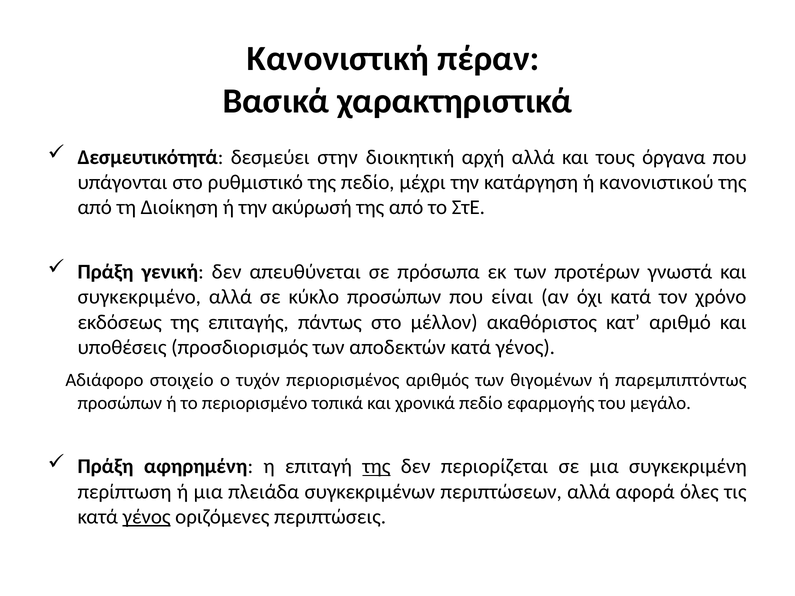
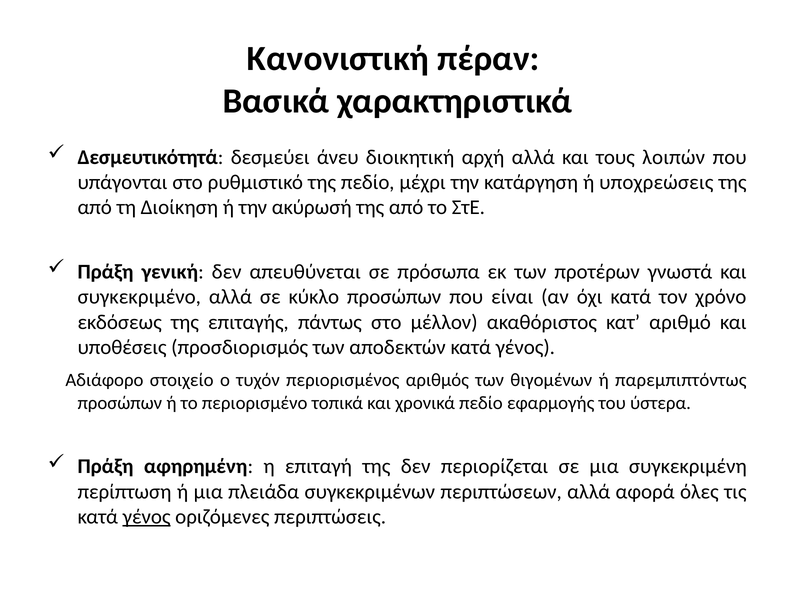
στην: στην -> άνευ
όργανα: όργανα -> λοιπών
κανονιστικού: κανονιστικού -> υποχρεώσεις
μεγάλο: μεγάλο -> ύστερα
της at (376, 467) underline: present -> none
